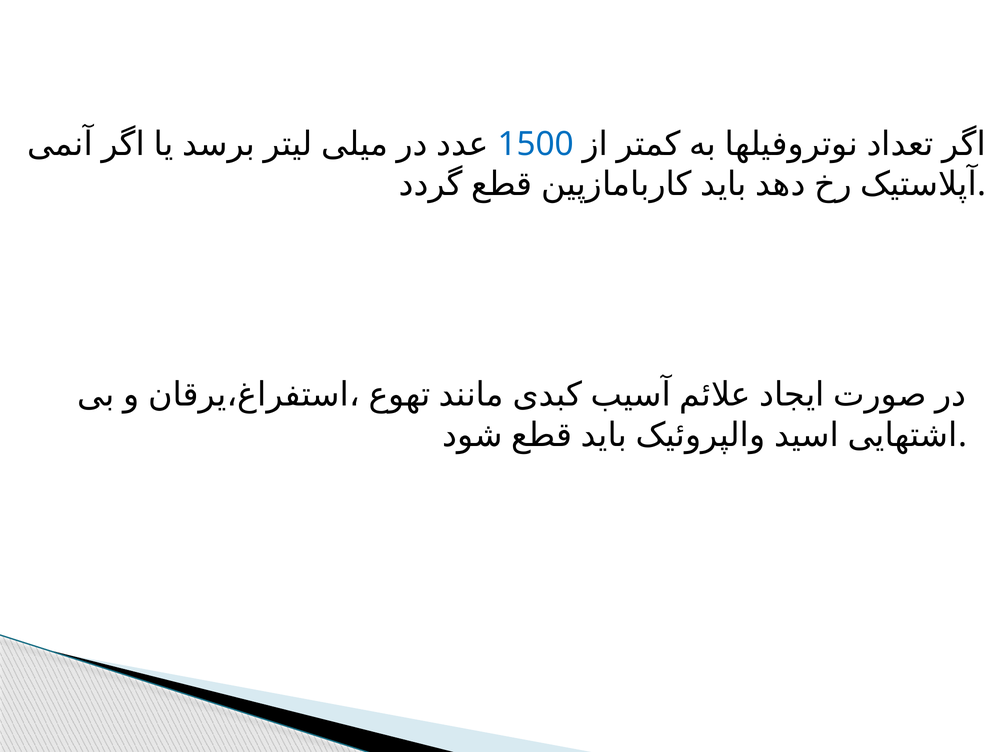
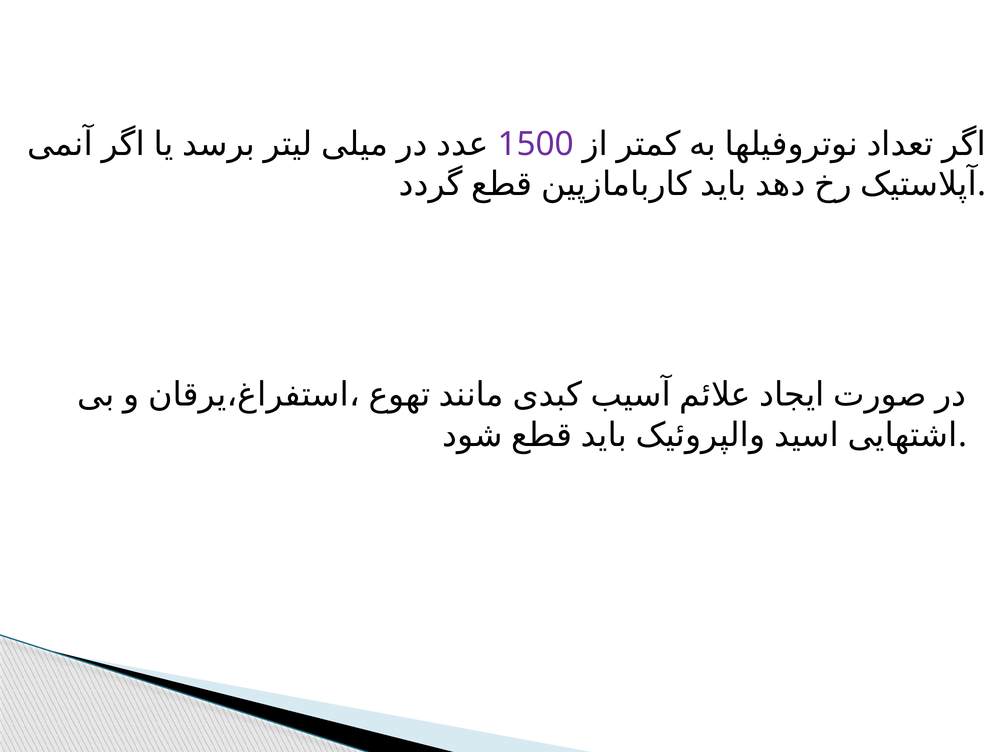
1500 colour: blue -> purple
